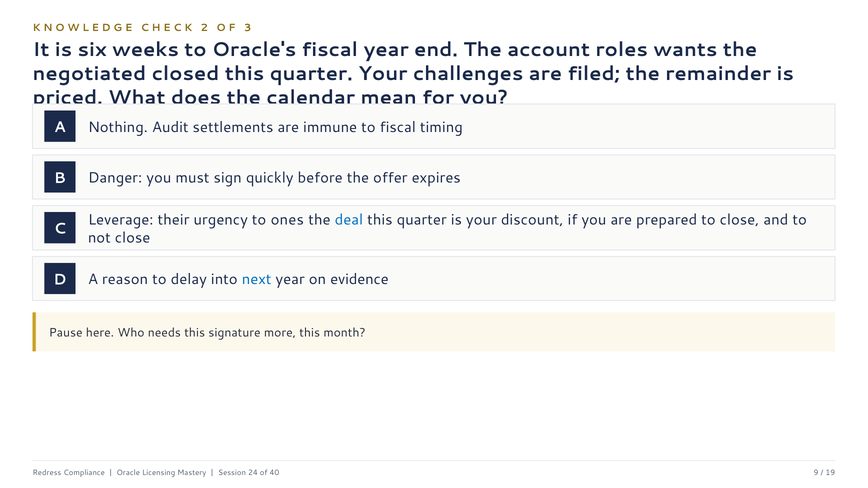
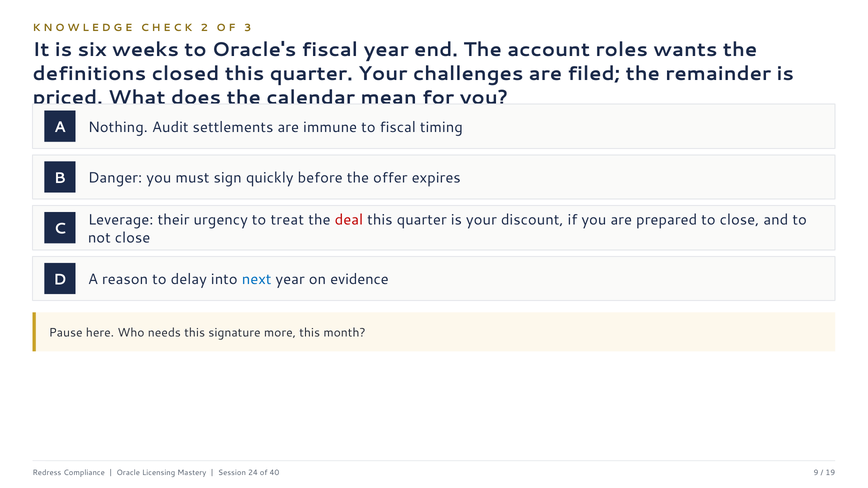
negotiated: negotiated -> definitions
ones: ones -> treat
deal colour: blue -> red
